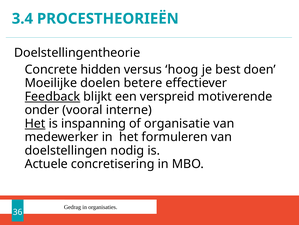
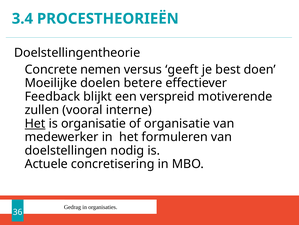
hidden: hidden -> nemen
hoog: hoog -> geeft
Feedback underline: present -> none
onder: onder -> zullen
is inspanning: inspanning -> organisatie
